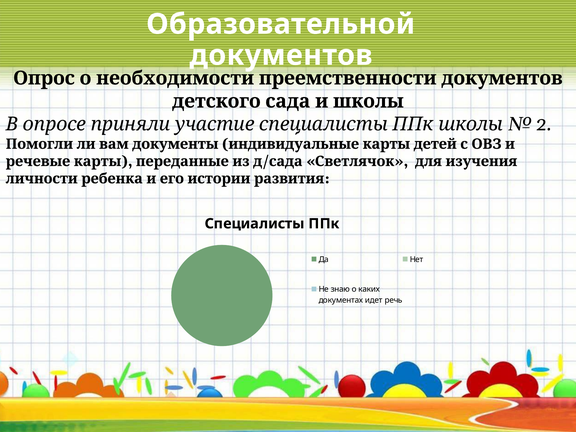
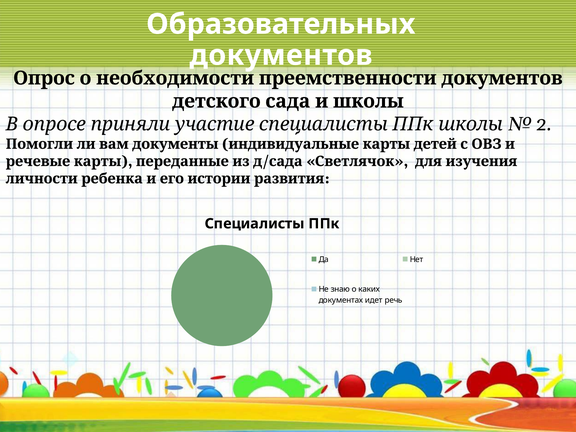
Образовательной: Образовательной -> Образовательных
